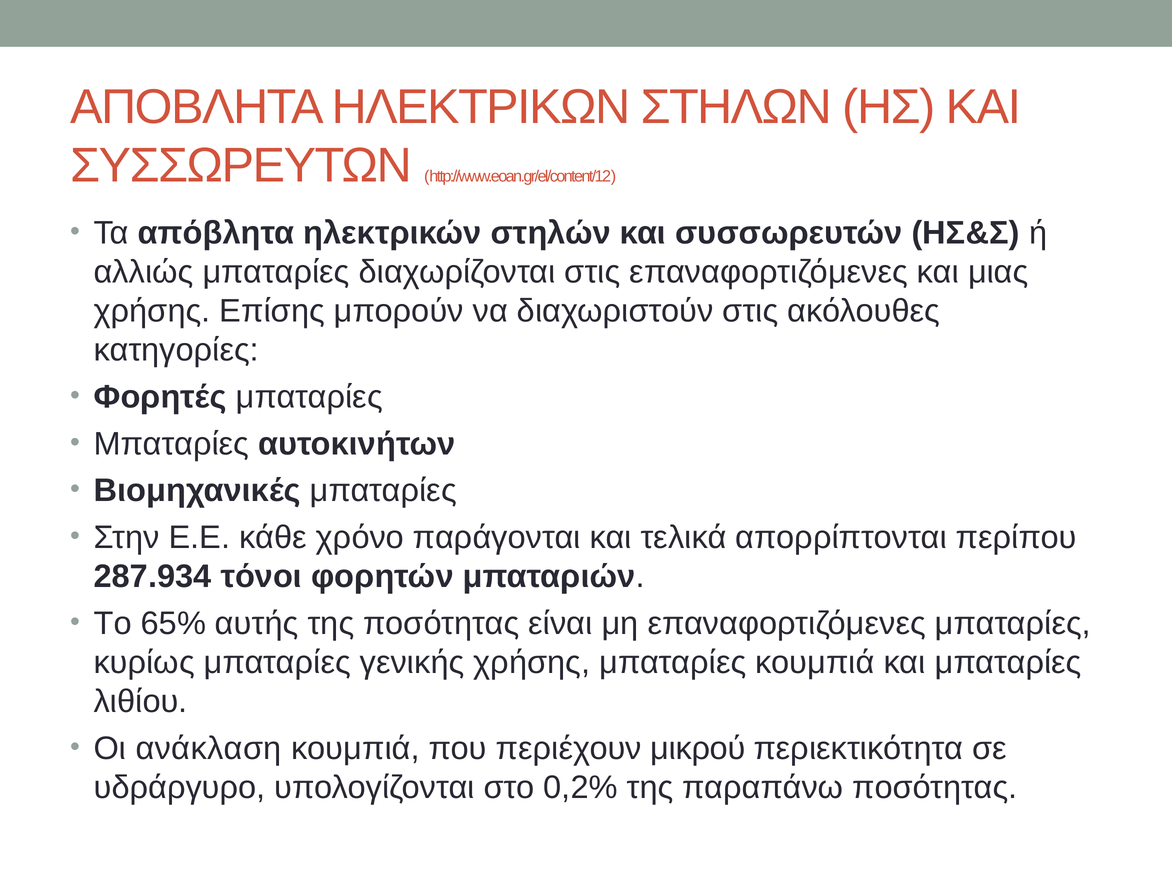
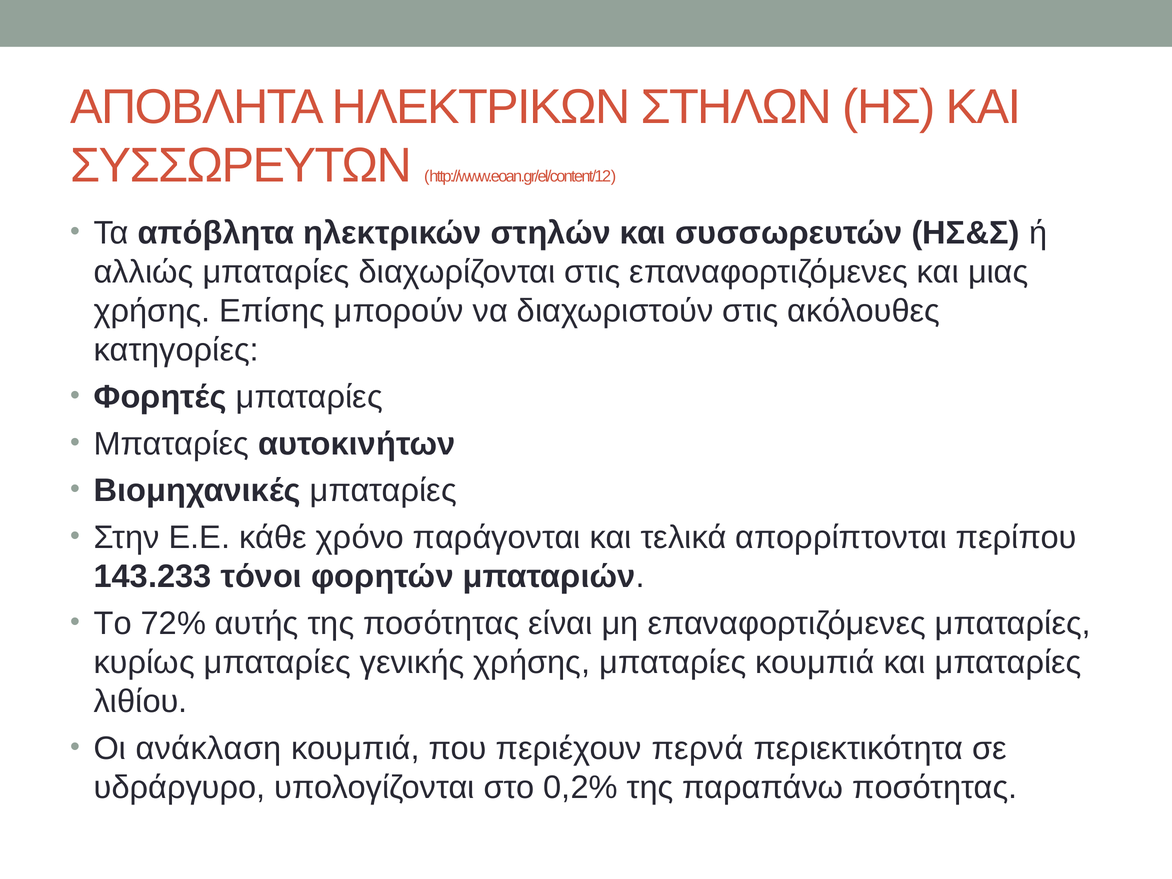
287.934: 287.934 -> 143.233
65%: 65% -> 72%
μικρού: μικρού -> περνά
